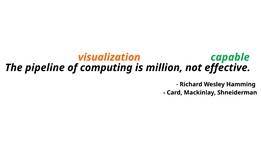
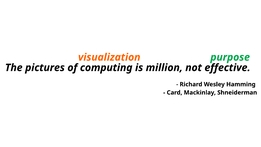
capable: capable -> purpose
pipeline: pipeline -> pictures
